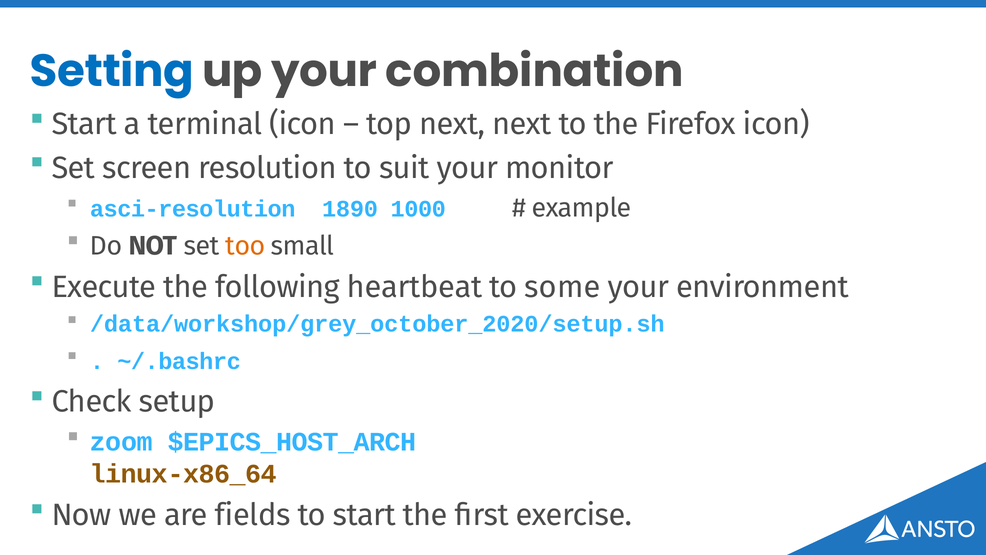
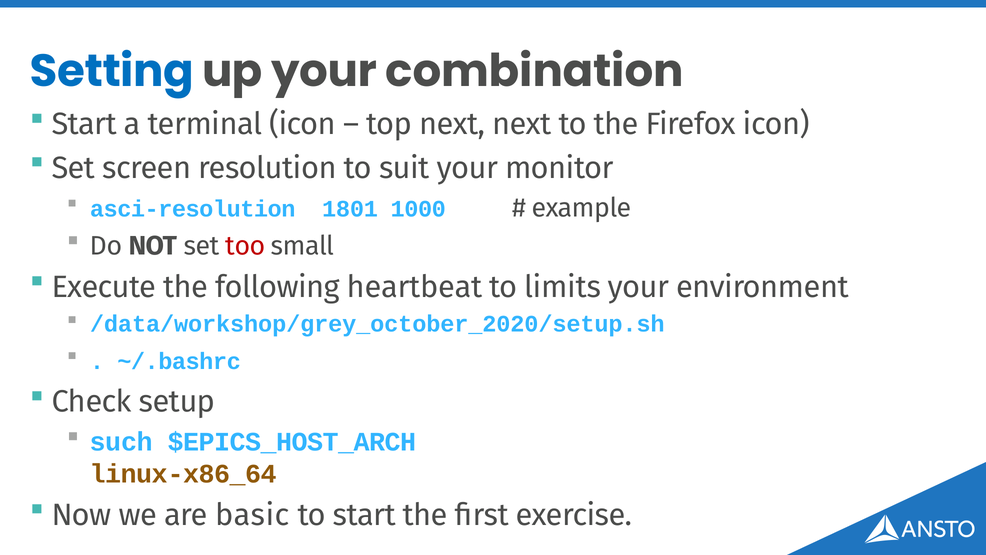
1890: 1890 -> 1801
too colour: orange -> red
some: some -> limits
zoom: zoom -> such
fields: fields -> basic
